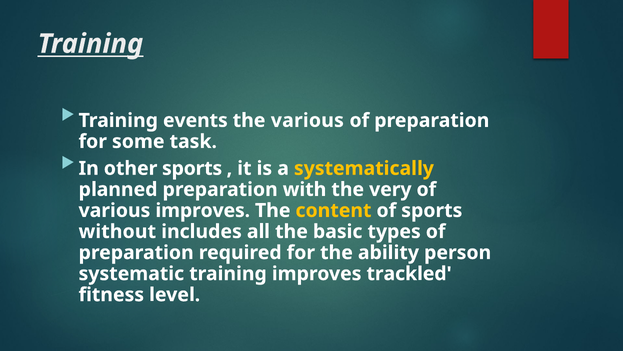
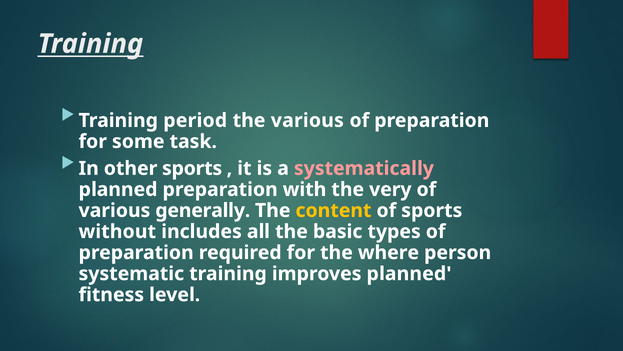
events: events -> period
systematically colour: yellow -> pink
various improves: improves -> generally
ability: ability -> where
improves trackled: trackled -> planned
